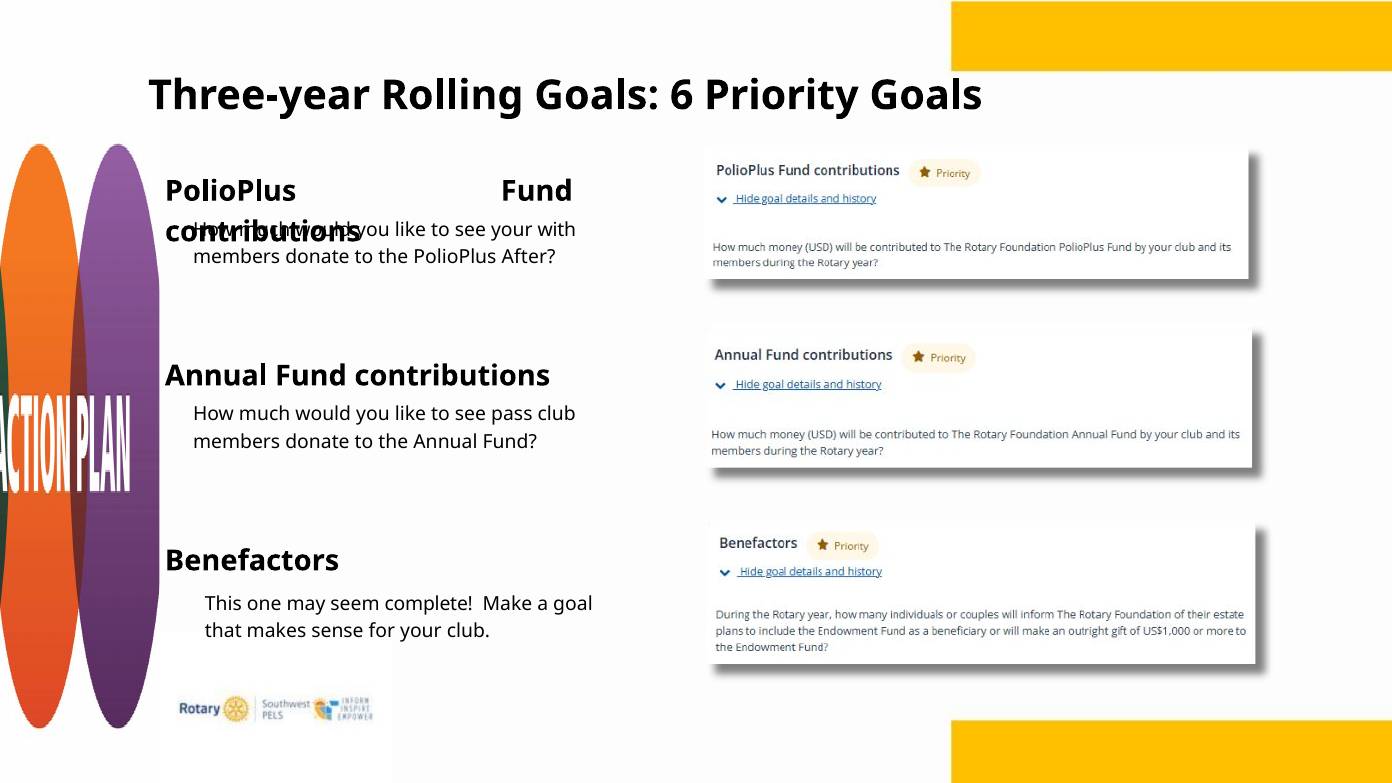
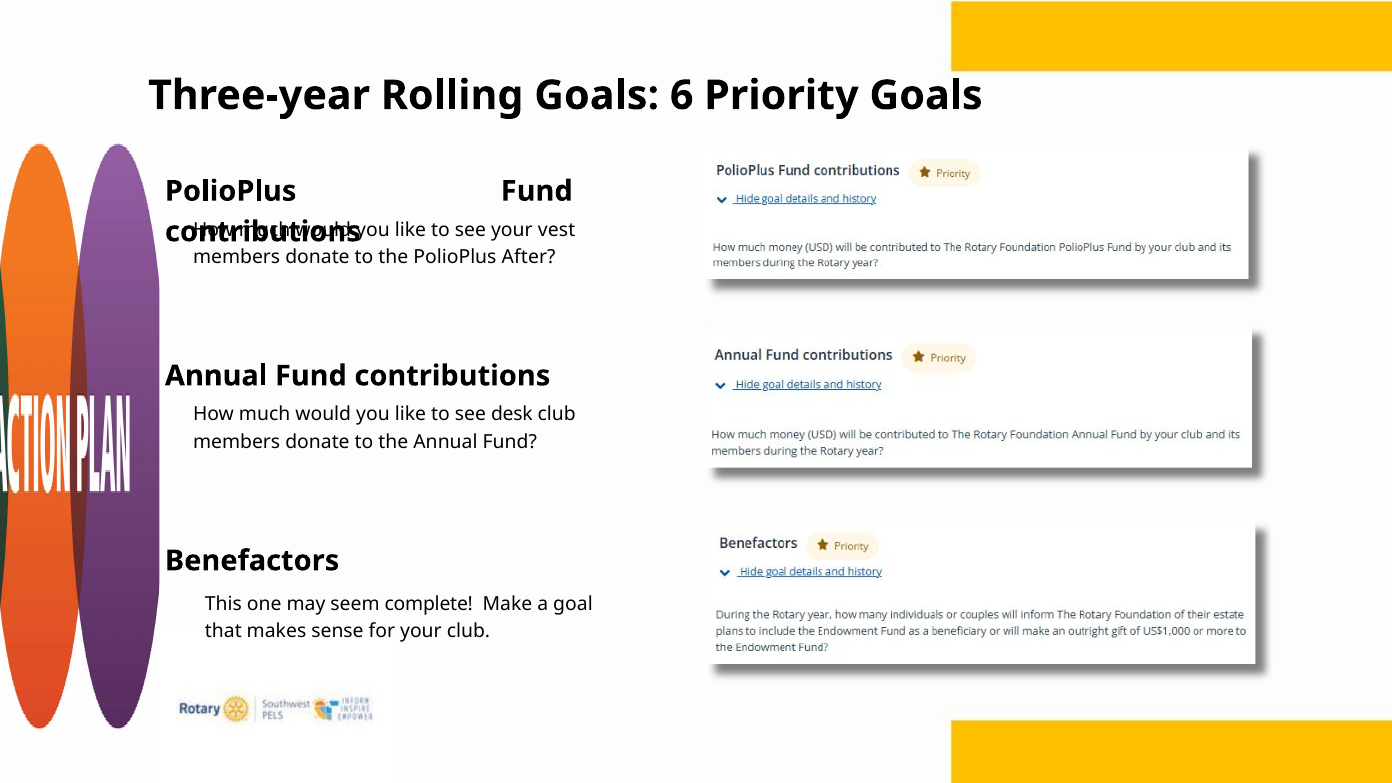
with: with -> vest
pass: pass -> desk
